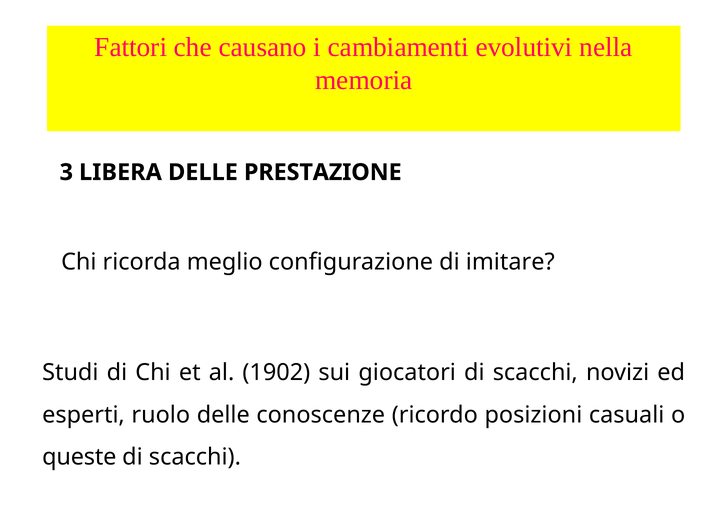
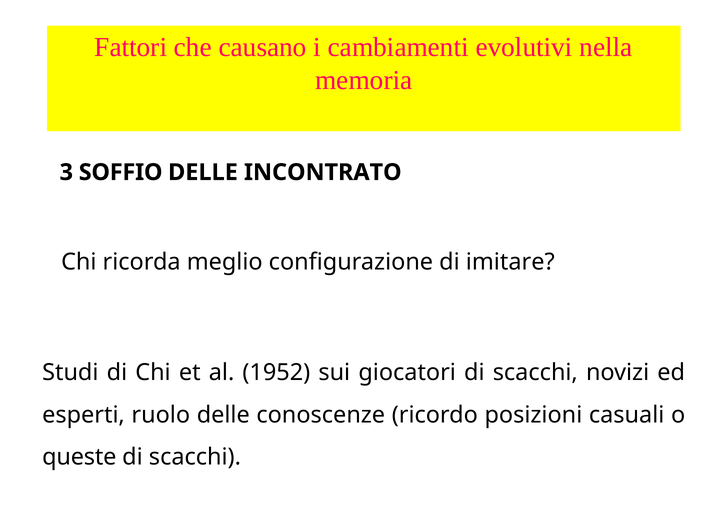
LIBERA: LIBERA -> SOFFIO
PRESTAZIONE: PRESTAZIONE -> INCONTRATO
1902: 1902 -> 1952
